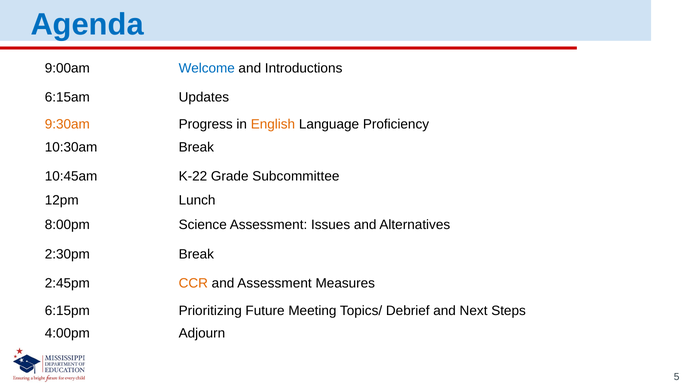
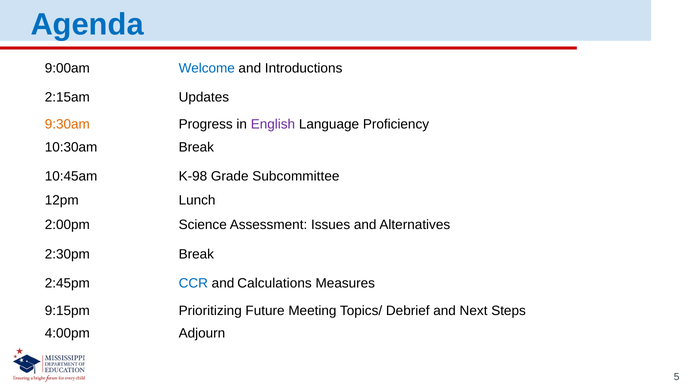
6:15am: 6:15am -> 2:15am
English colour: orange -> purple
K-22: K-22 -> K-98
8:00pm: 8:00pm -> 2:00pm
CCR colour: orange -> blue
and Assessment: Assessment -> Calculations
6:15pm: 6:15pm -> 9:15pm
